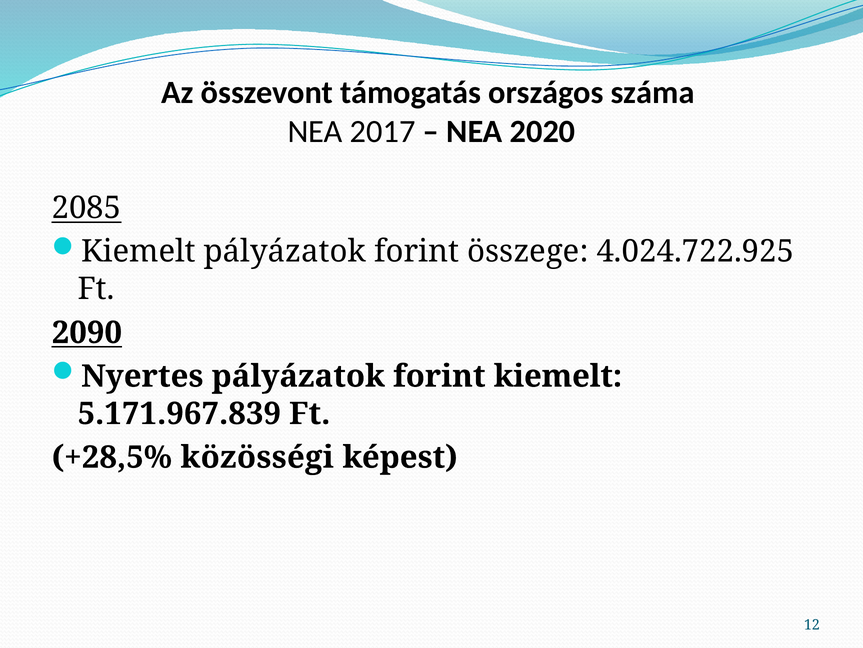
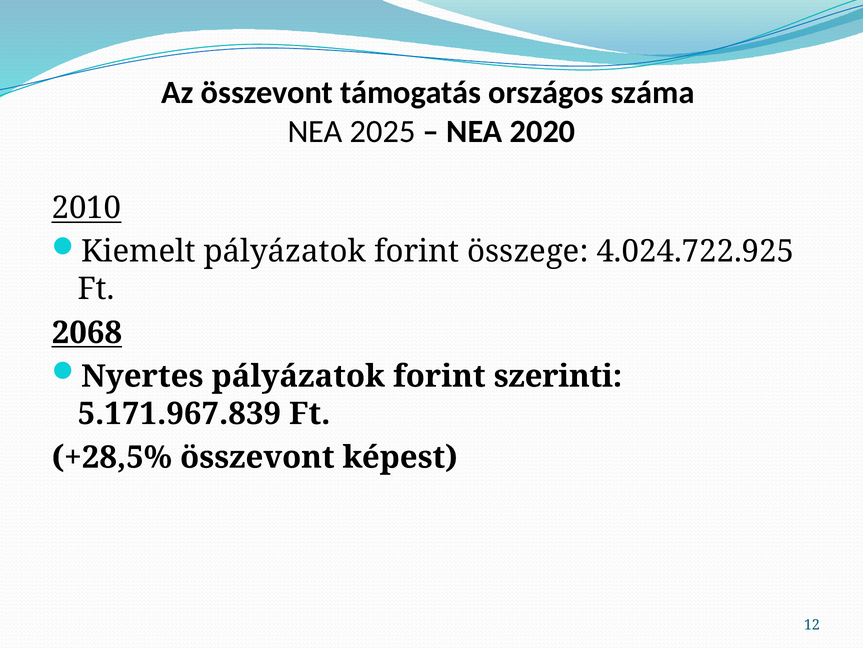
2017: 2017 -> 2025
2085: 2085 -> 2010
2090: 2090 -> 2068
forint kiemelt: kiemelt -> szerinti
+28,5% közösségi: közösségi -> összevont
